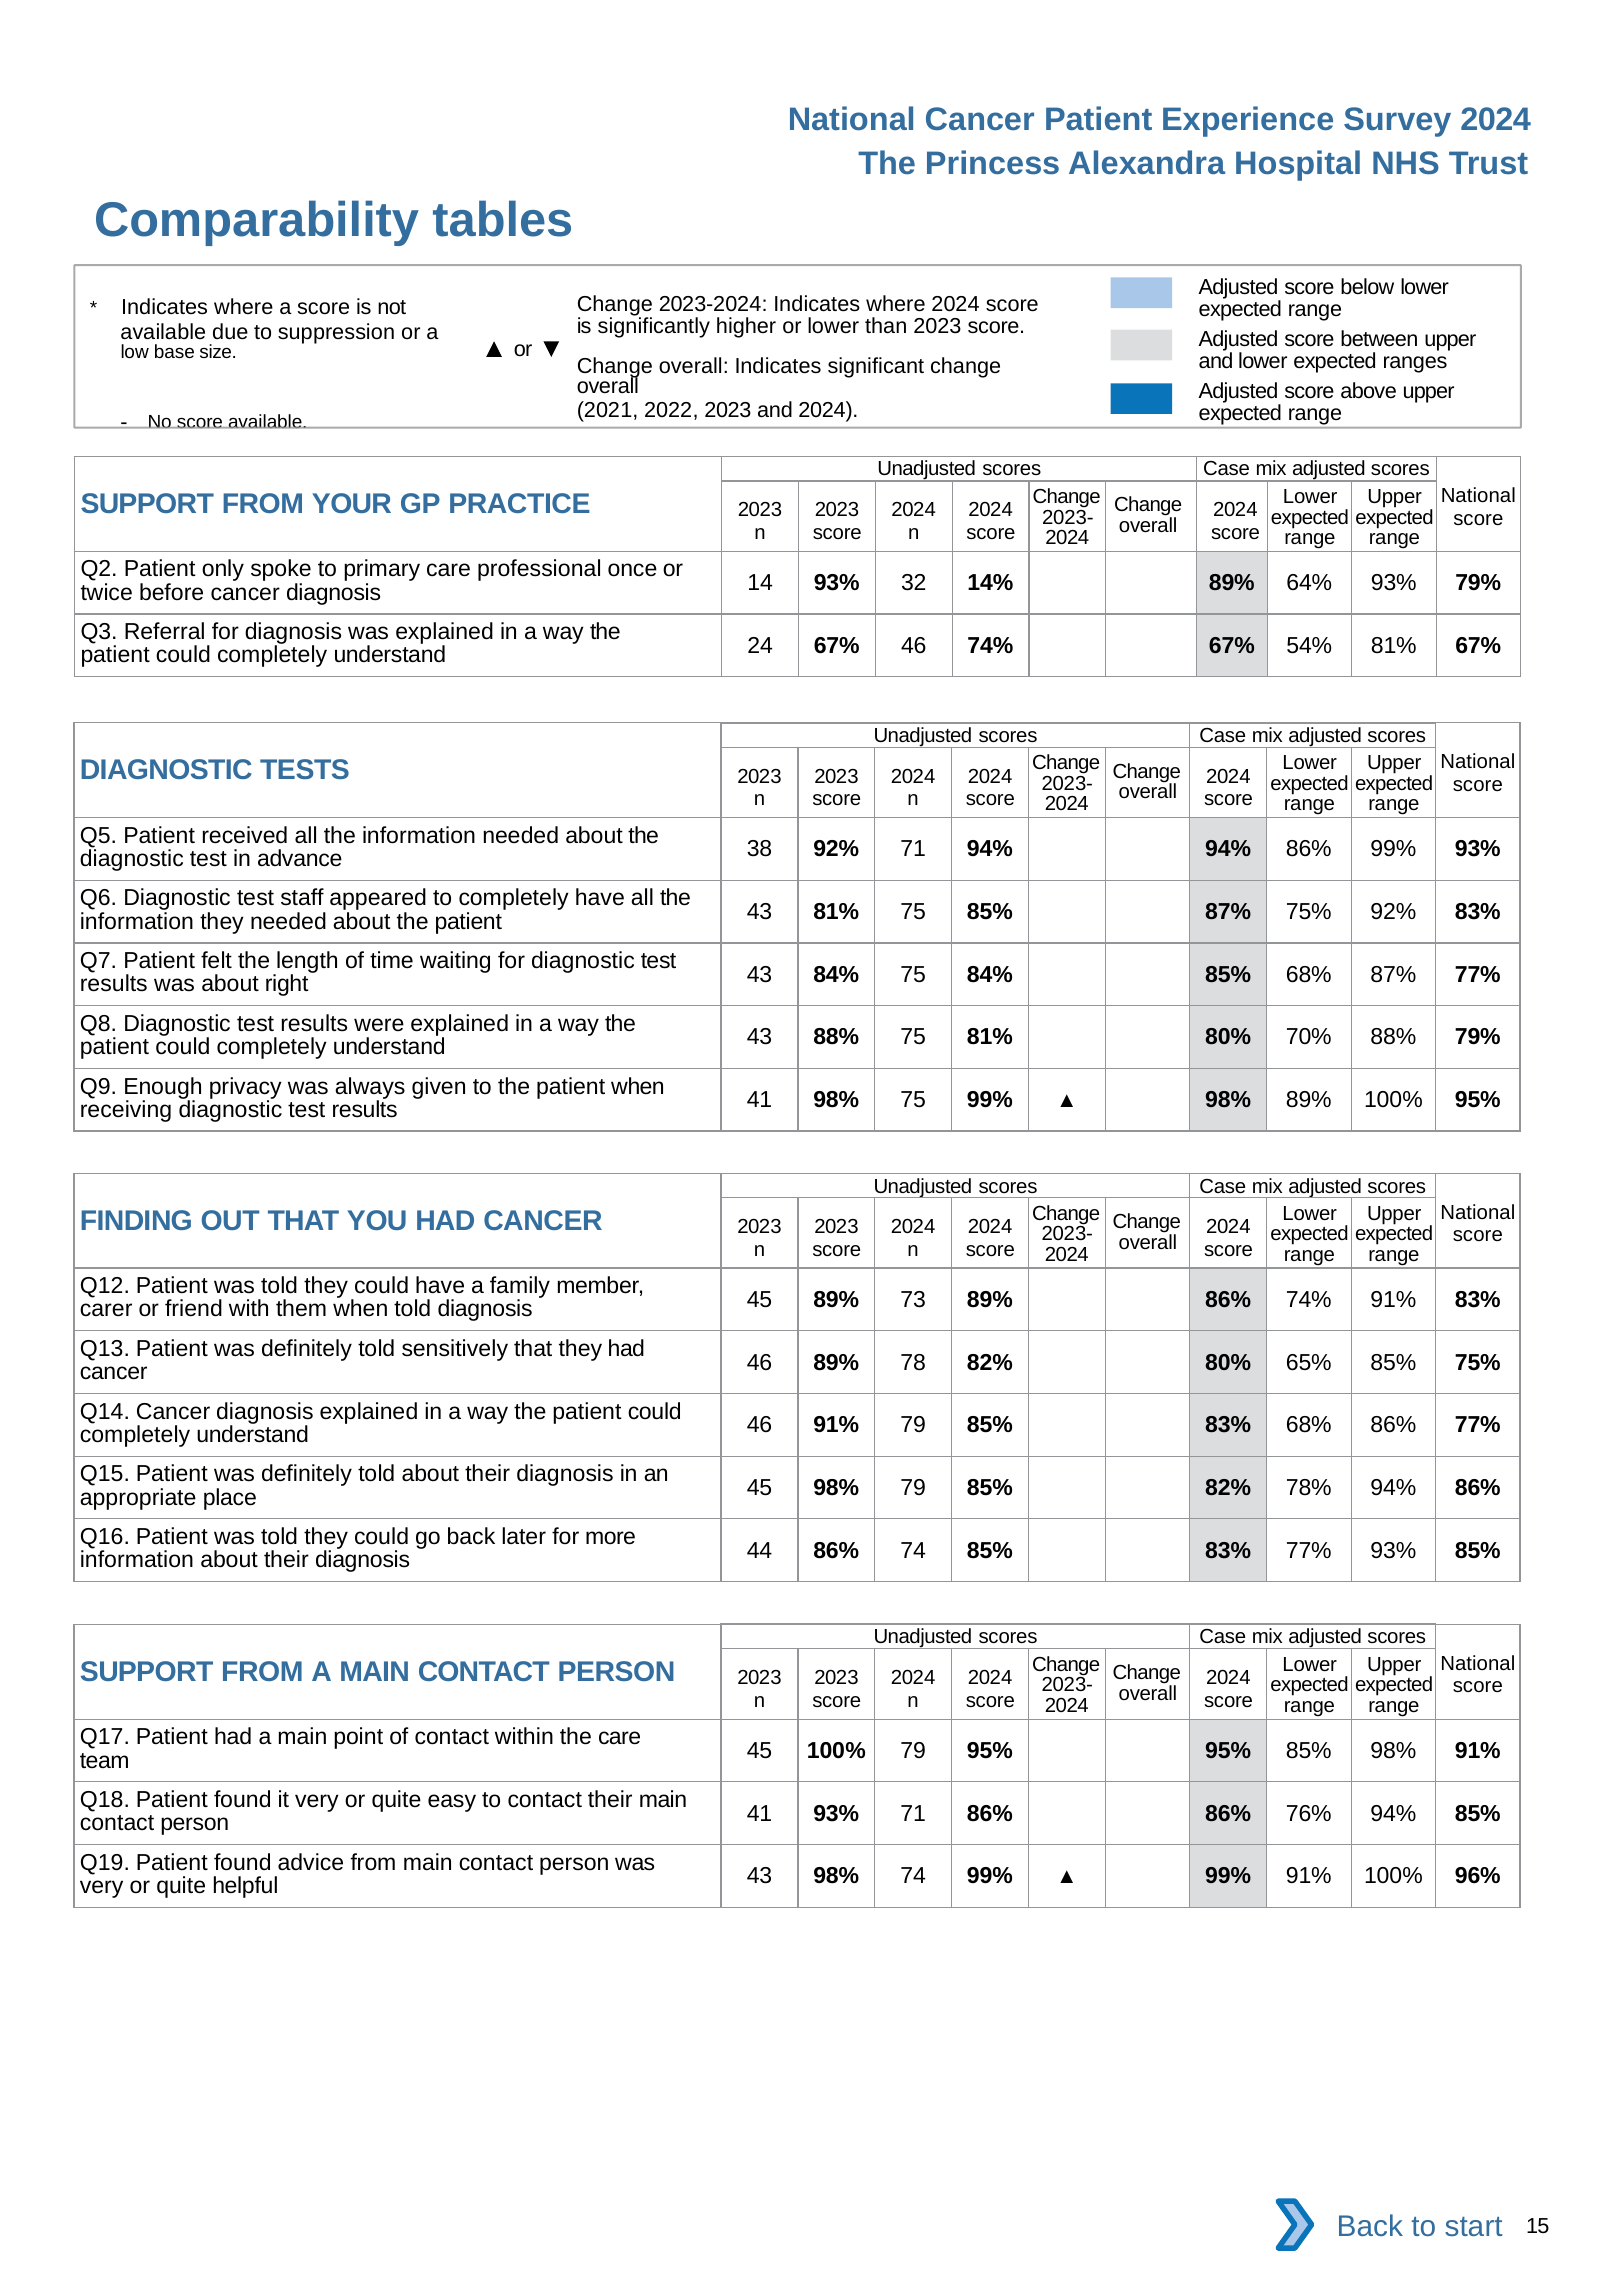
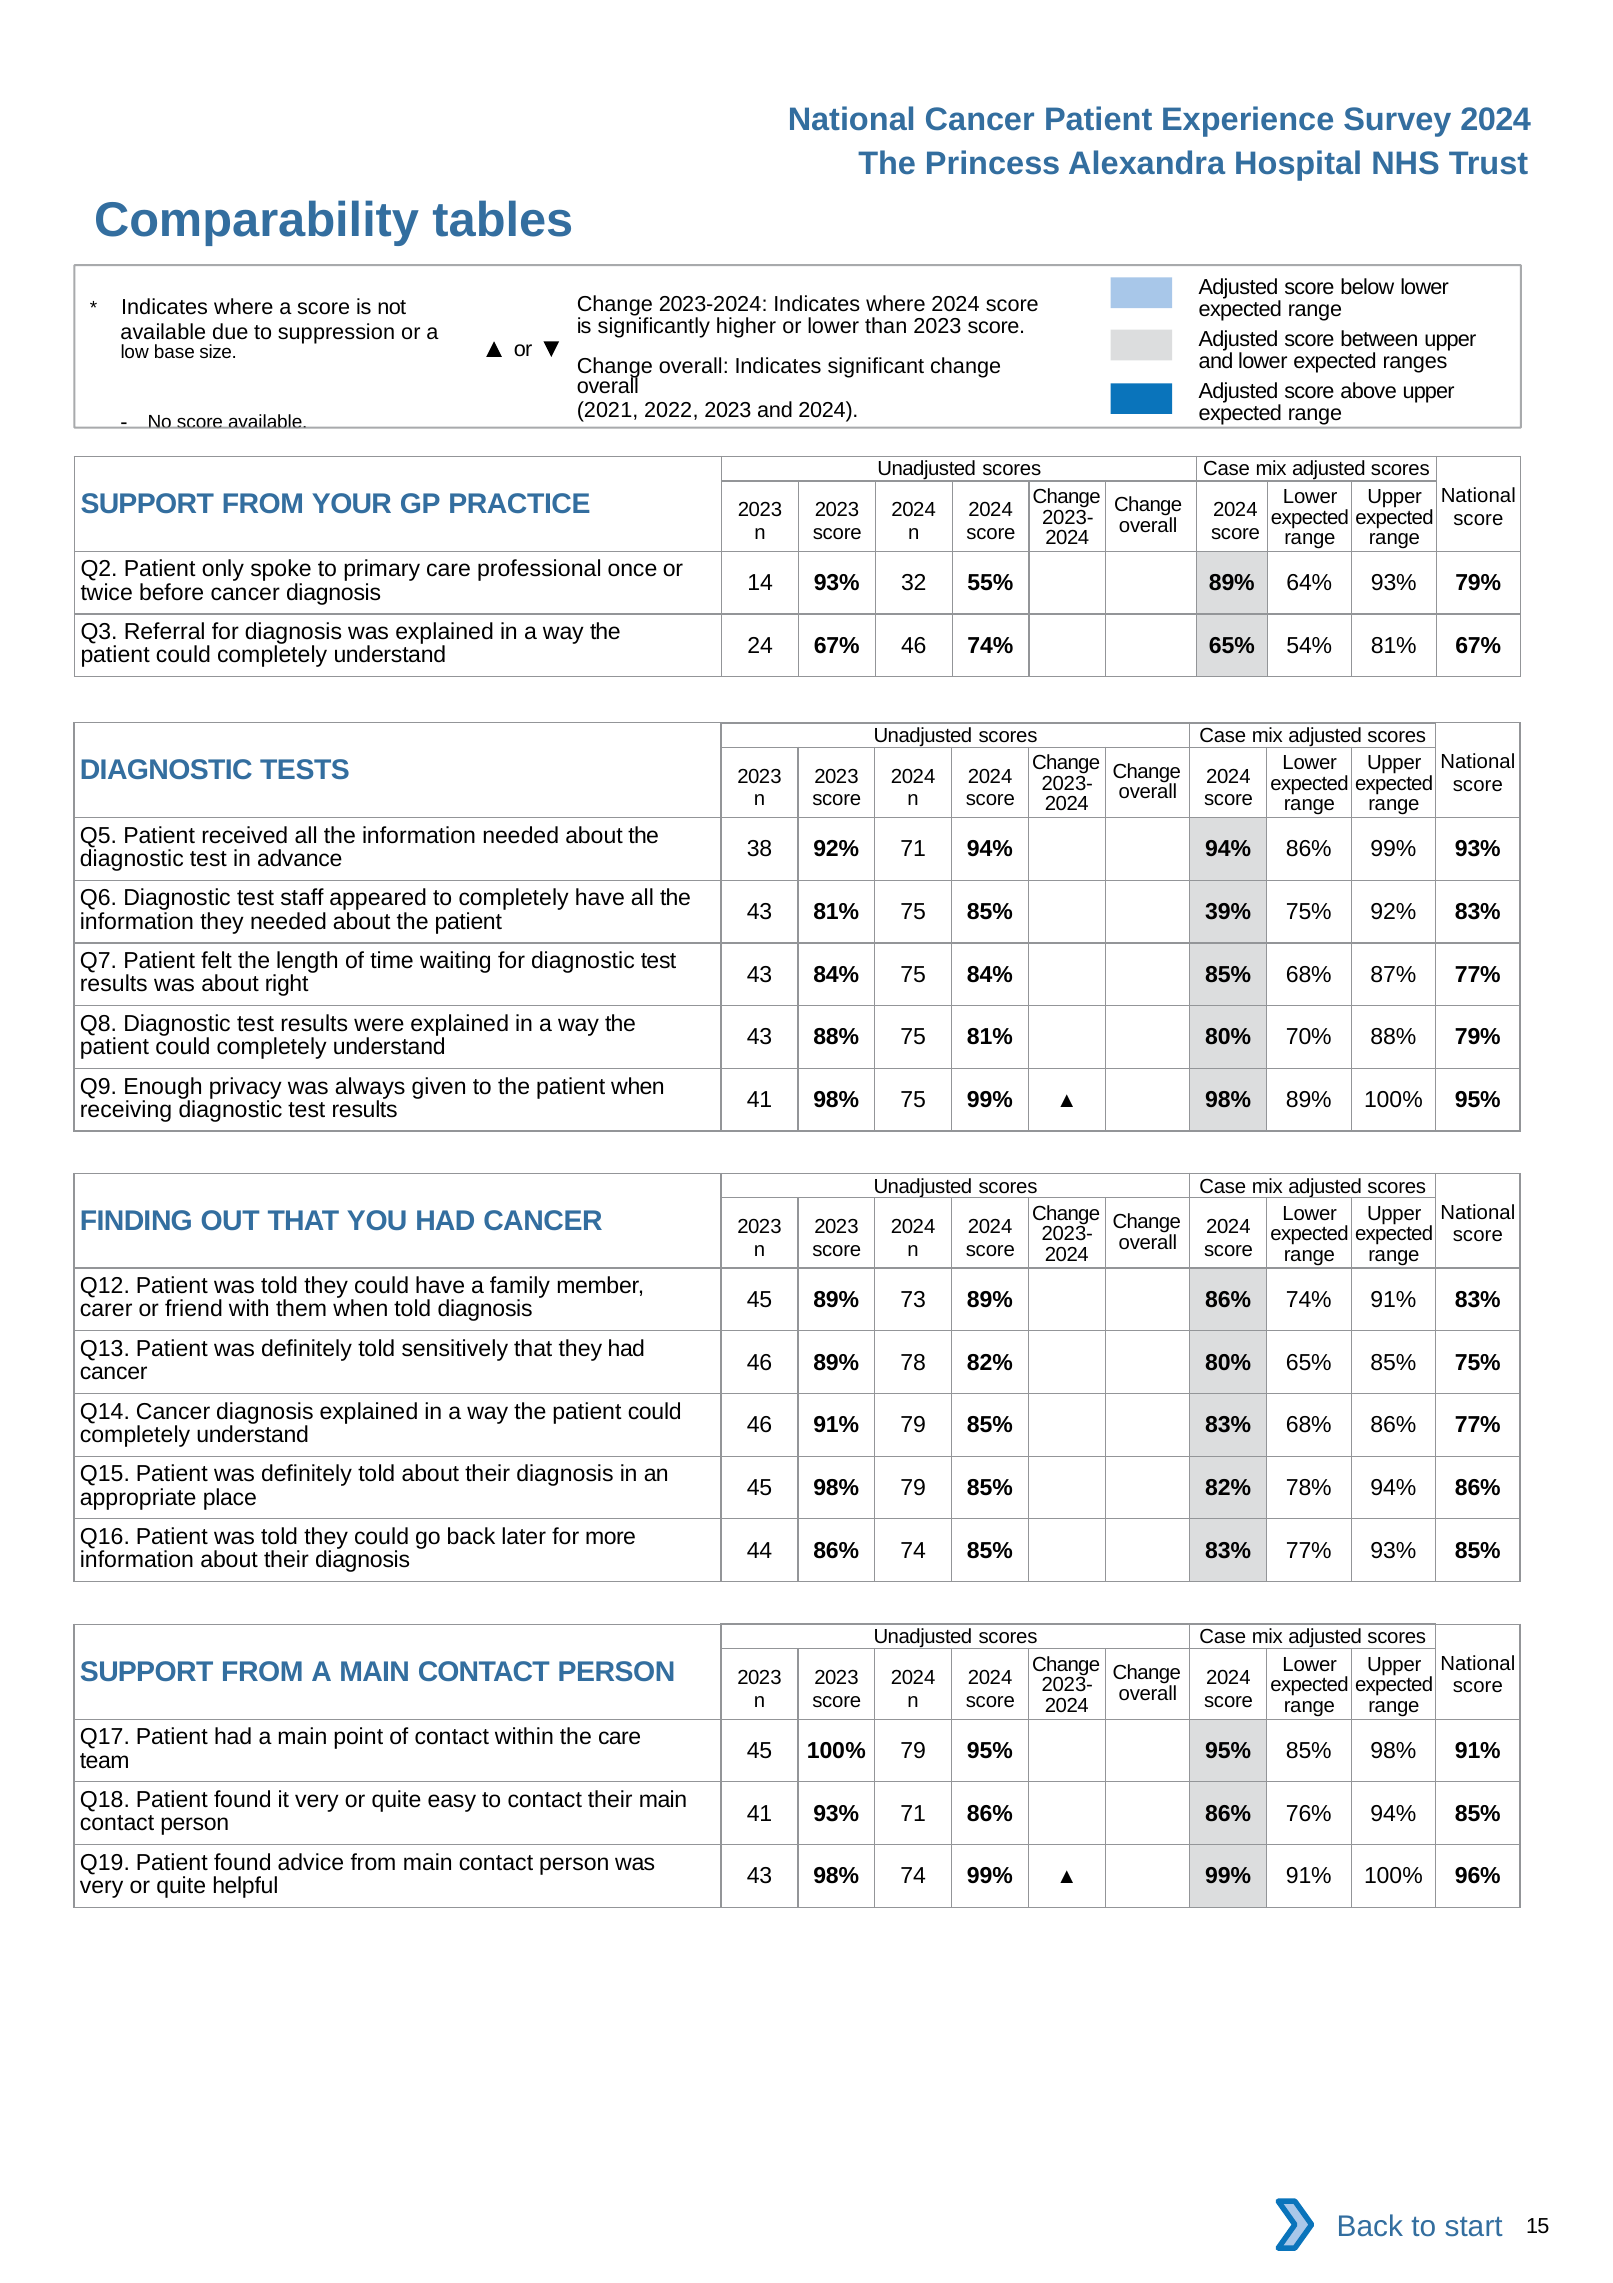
14%: 14% -> 55%
74% 67%: 67% -> 65%
85% 87%: 87% -> 39%
